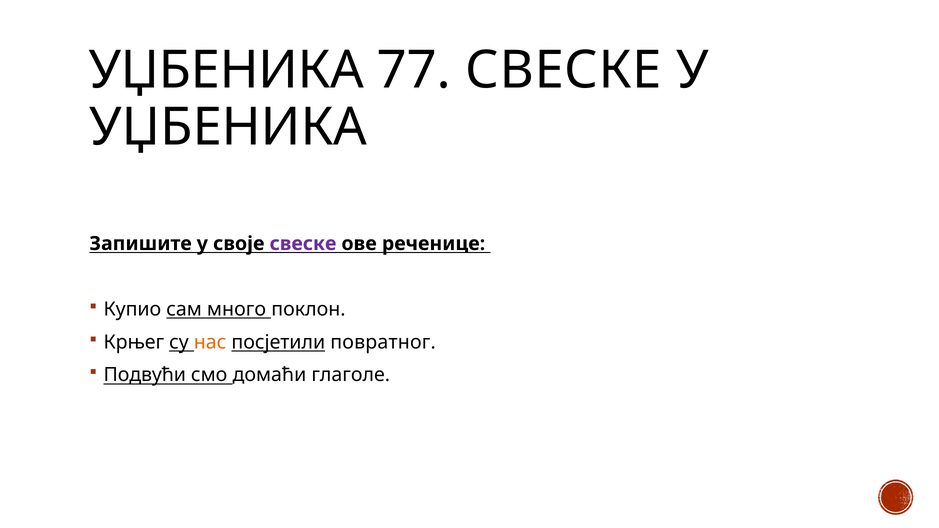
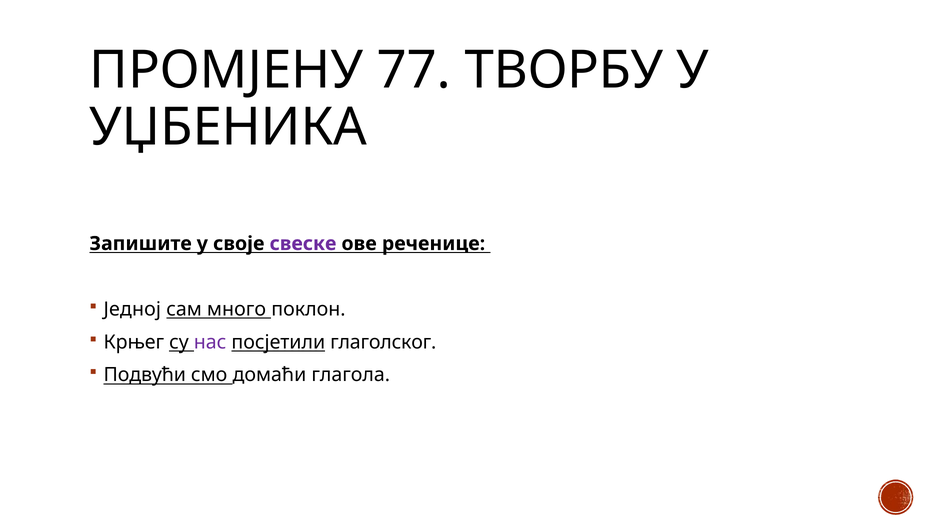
УЏБЕНИКА at (226, 70): УЏБЕНИКА -> ПРОМЈЕНУ
77 СВЕСКЕ: СВЕСКЕ -> ТВОРБУ
Купио: Купио -> Једној
нас colour: orange -> purple
повратног: повратног -> глаголског
глаголе: глаголе -> глагола
